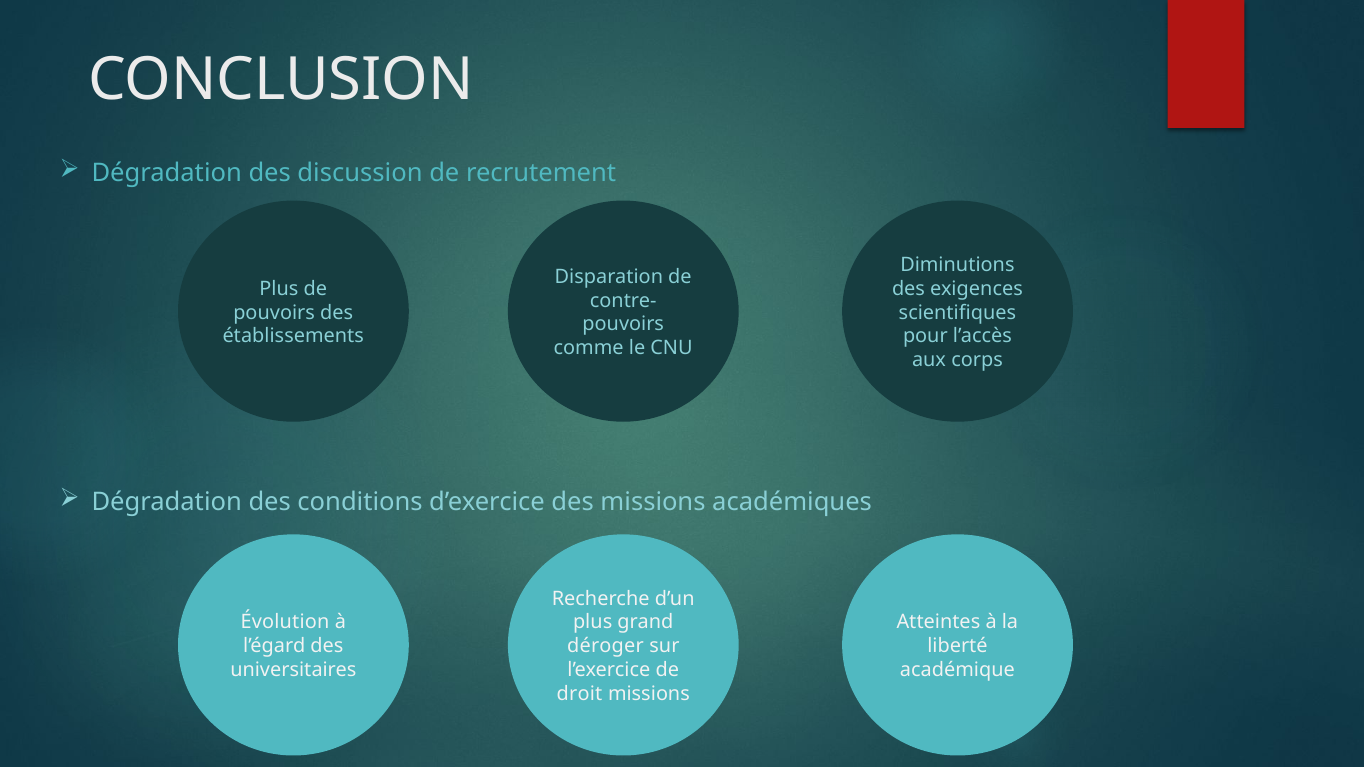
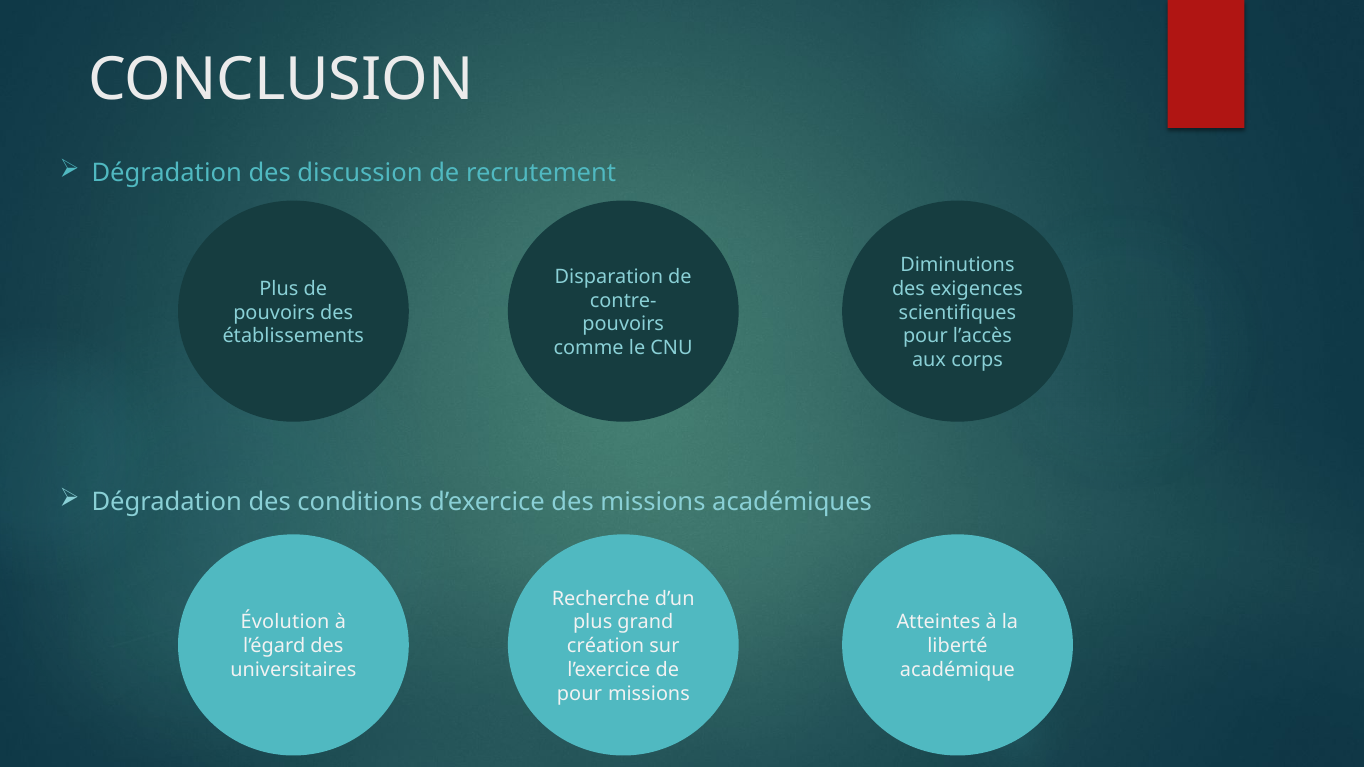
déroger: déroger -> création
droit at (579, 694): droit -> pour
